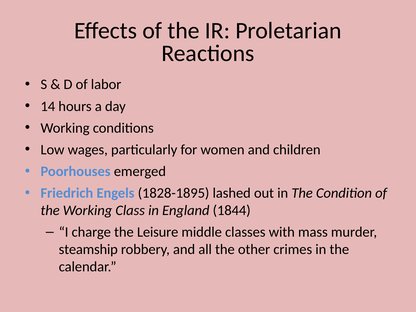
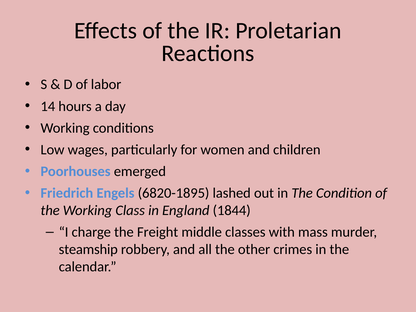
1828-1895: 1828-1895 -> 6820-1895
Leisure: Leisure -> Freight
